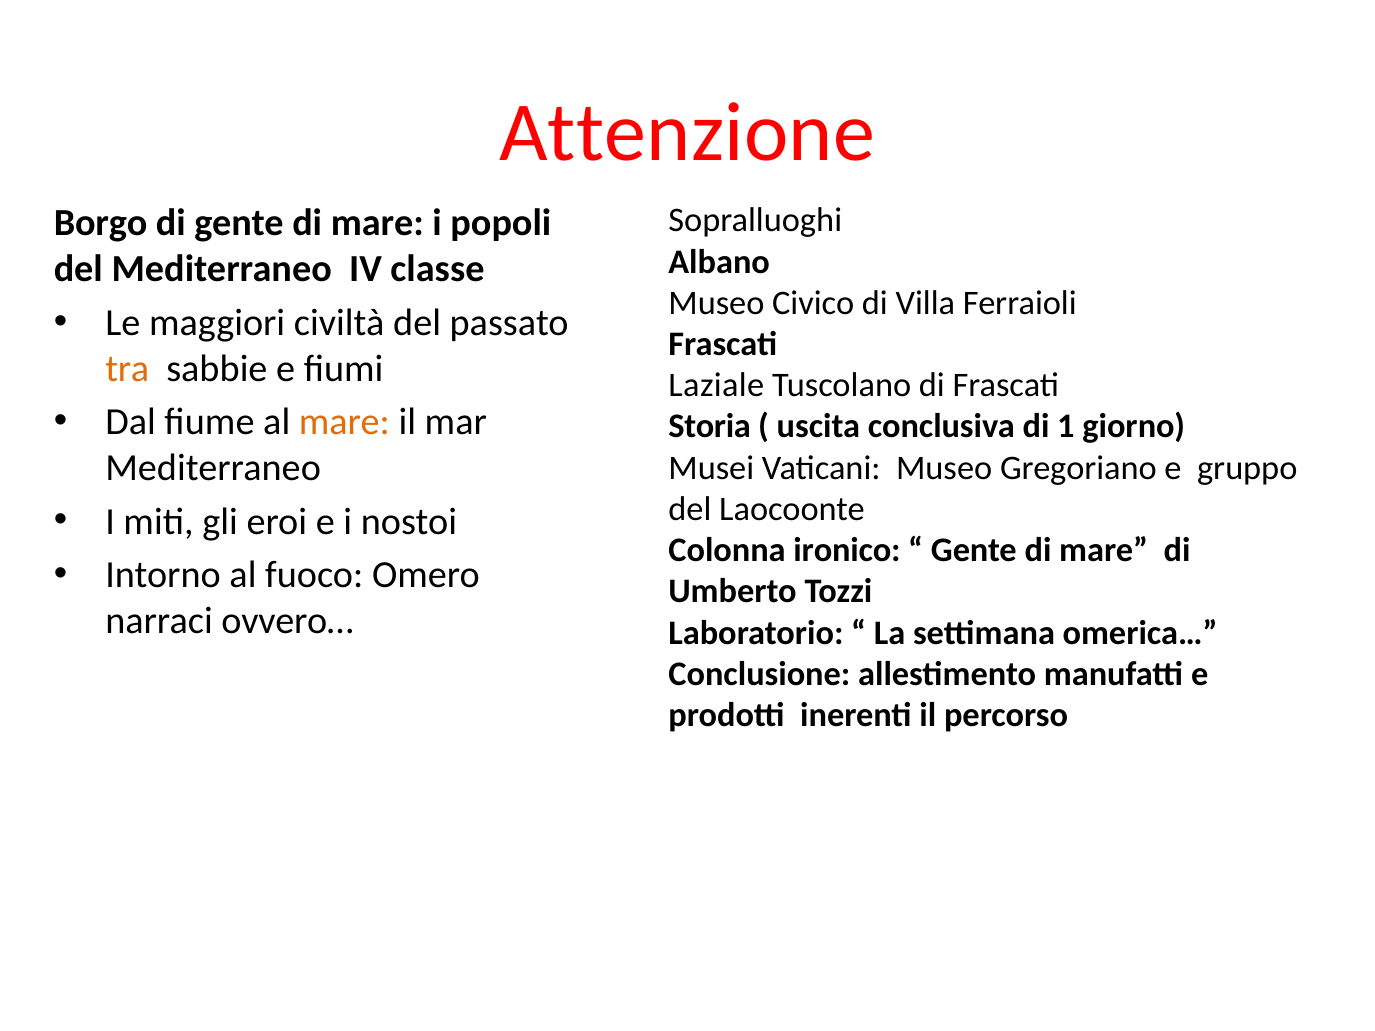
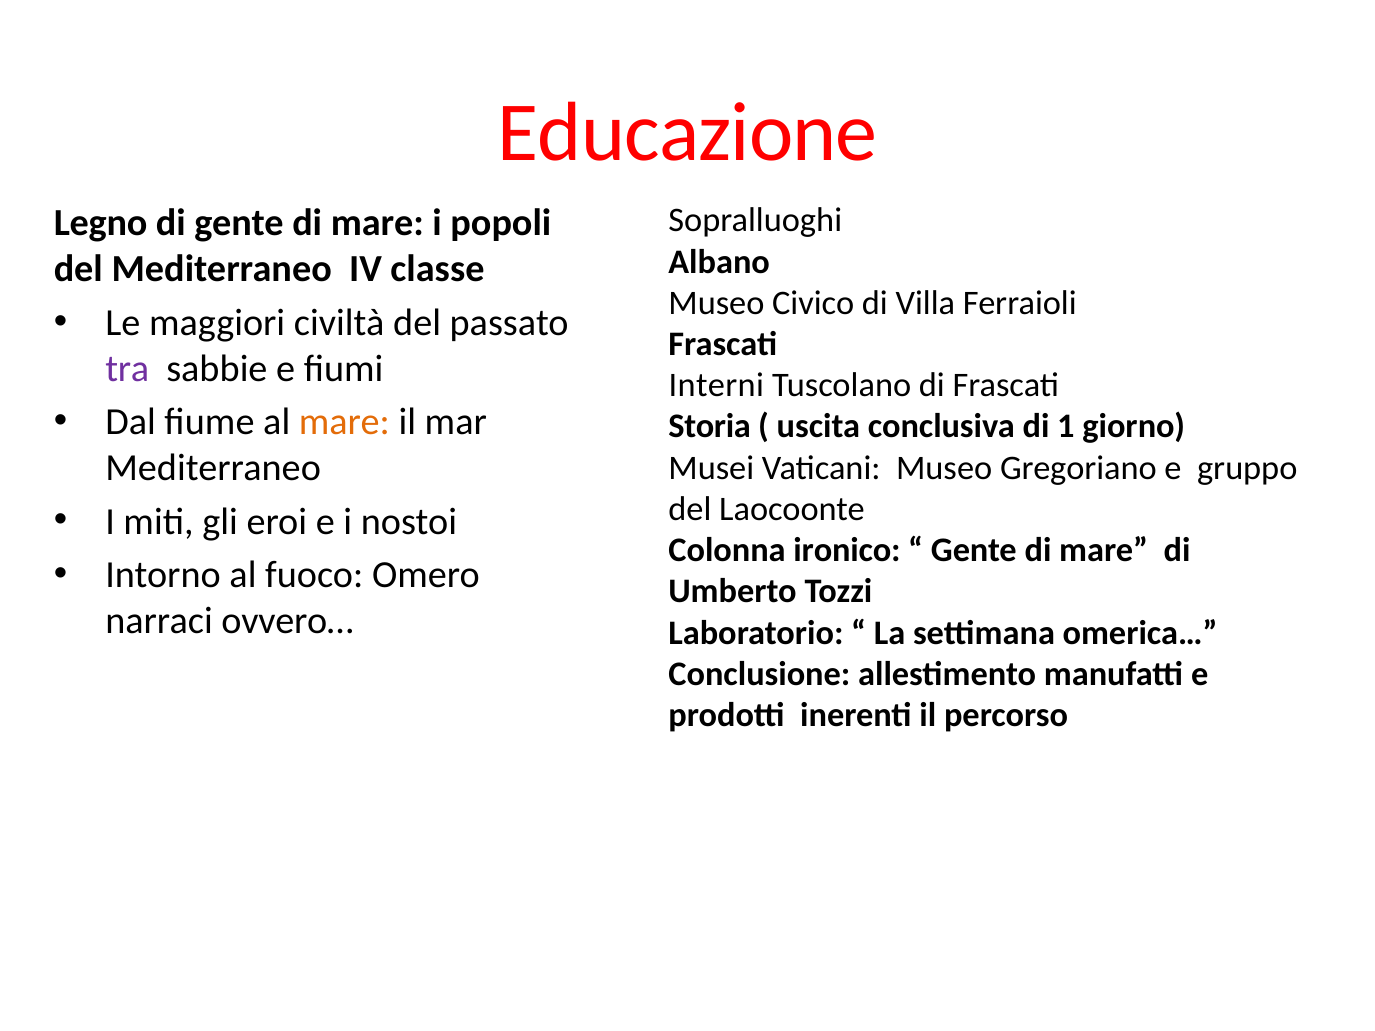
Attenzione: Attenzione -> Educazione
Borgo: Borgo -> Legno
tra colour: orange -> purple
Laziale: Laziale -> Interni
